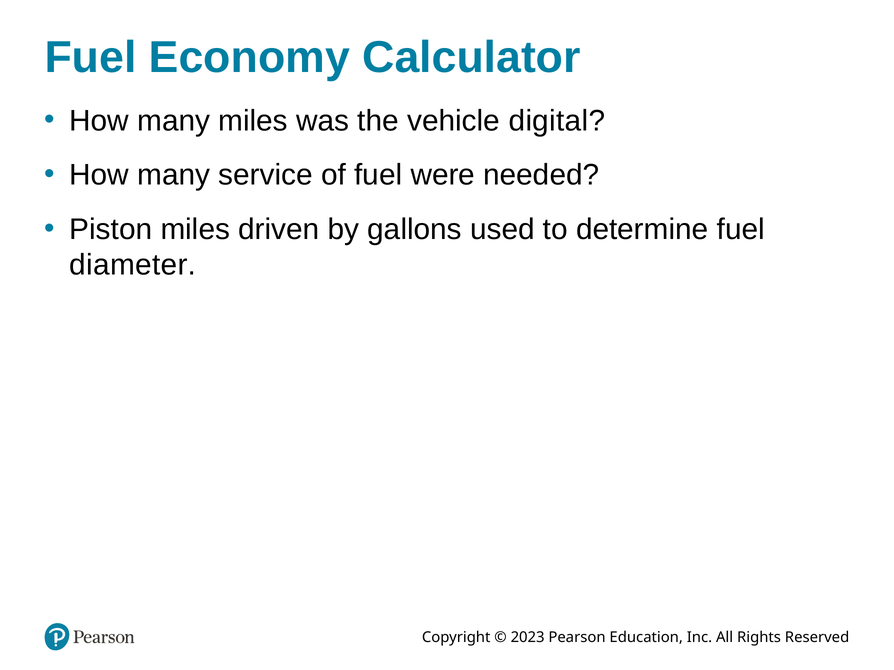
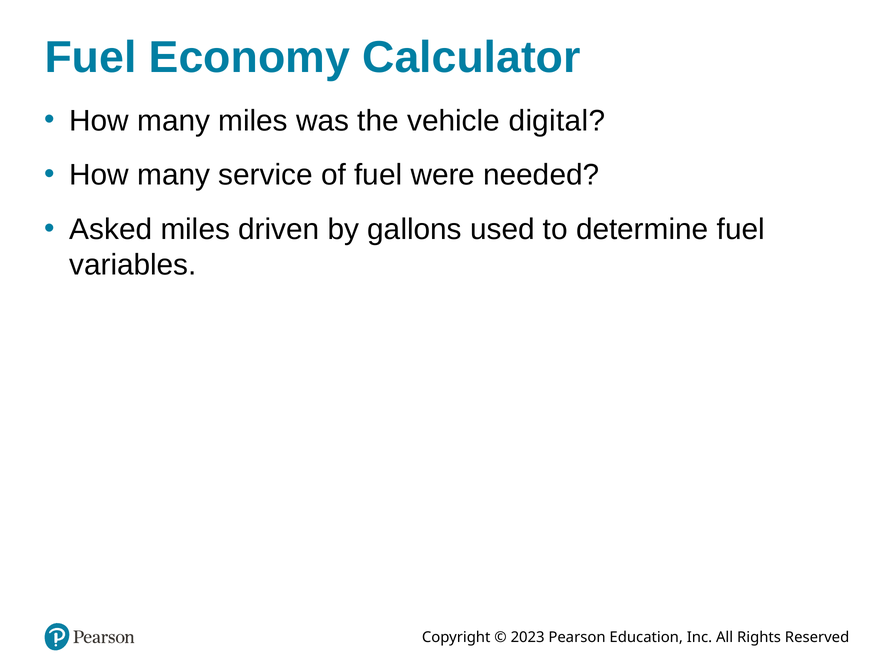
Piston: Piston -> Asked
diameter: diameter -> variables
